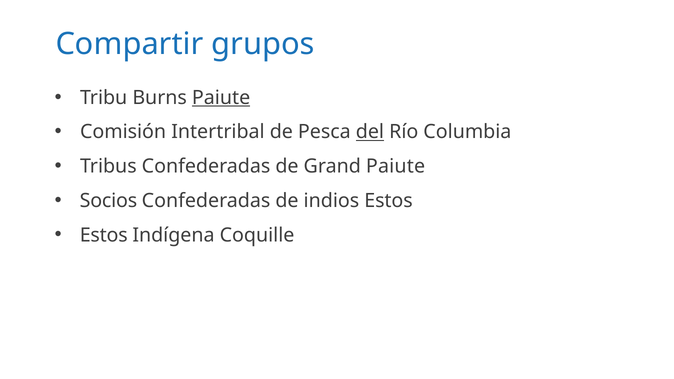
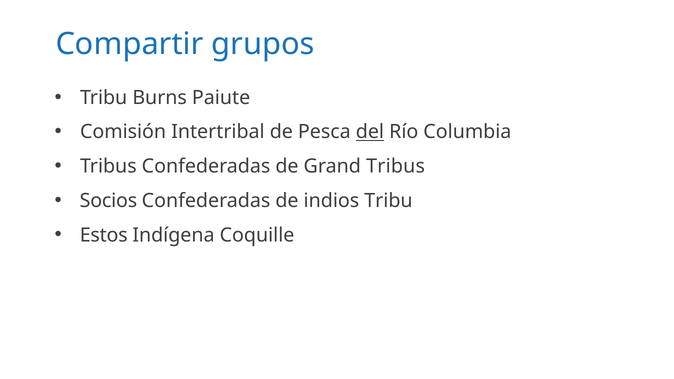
Paiute at (221, 98) underline: present -> none
Grand Paiute: Paiute -> Tribus
indios Estos: Estos -> Tribu
